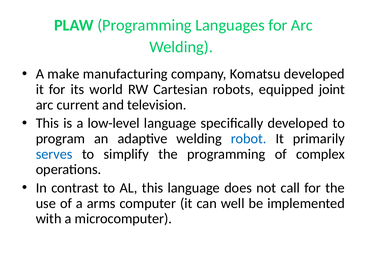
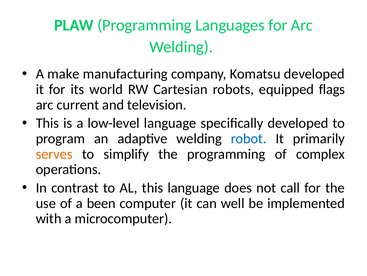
joint: joint -> flags
serves colour: blue -> orange
arms: arms -> been
